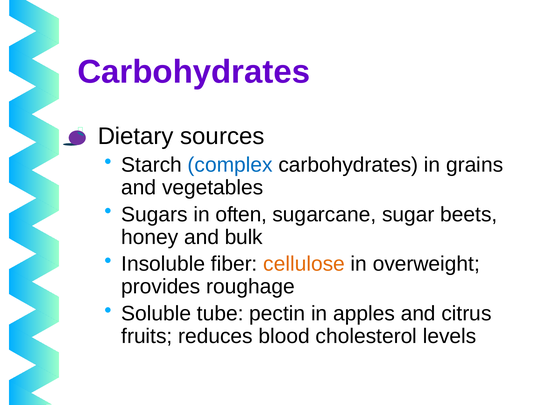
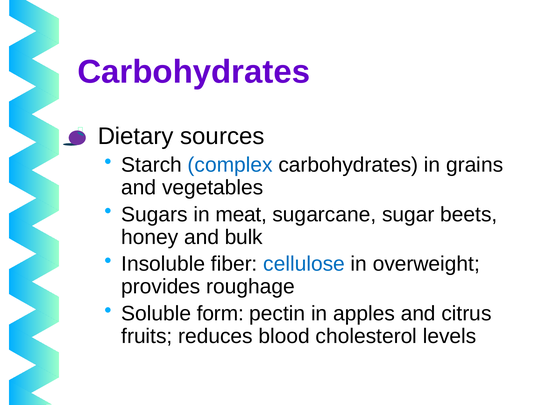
often: often -> meat
cellulose colour: orange -> blue
tube: tube -> form
